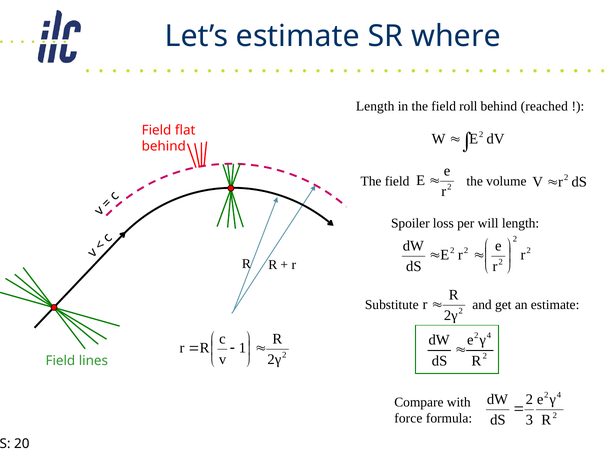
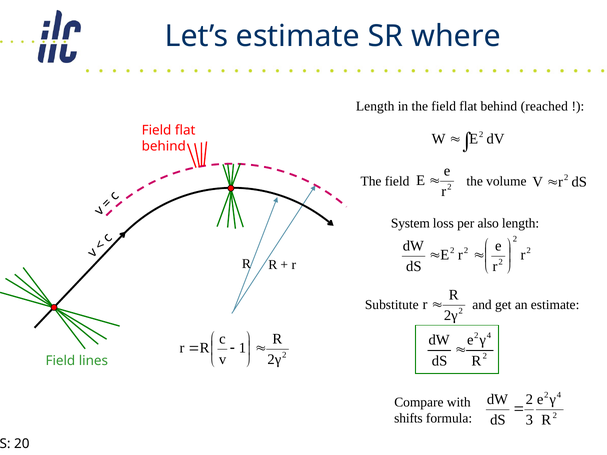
the field roll: roll -> flat
Spoiler: Spoiler -> System
will: will -> also
force: force -> shifts
